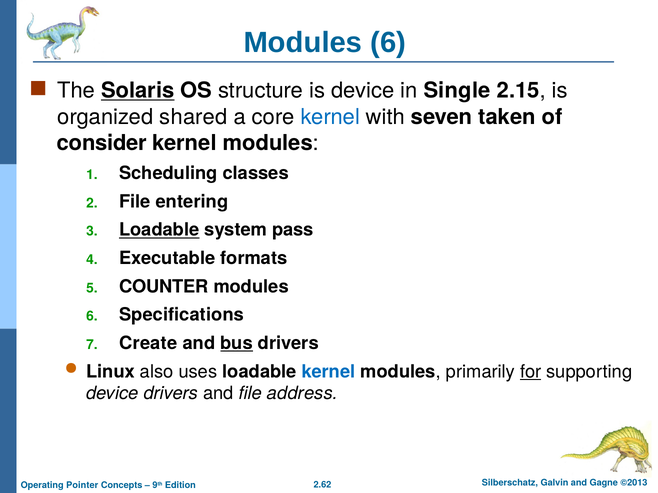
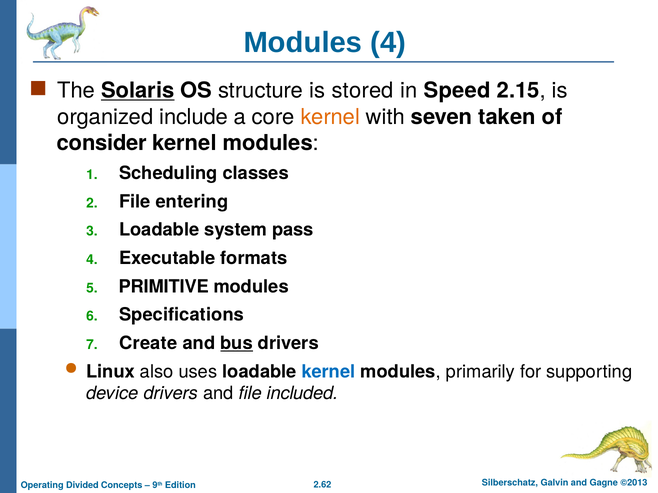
6 at (388, 43): 6 -> 4
is device: device -> stored
Single: Single -> Speed
shared: shared -> include
kernel at (330, 117) colour: blue -> orange
Loadable at (159, 230) underline: present -> none
COUNTER: COUNTER -> PRIMITIVE
for underline: present -> none
address: address -> included
Pointer: Pointer -> Divided
